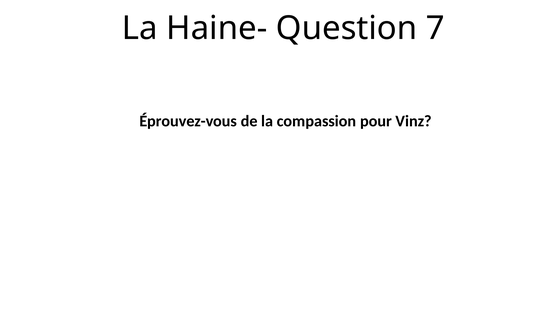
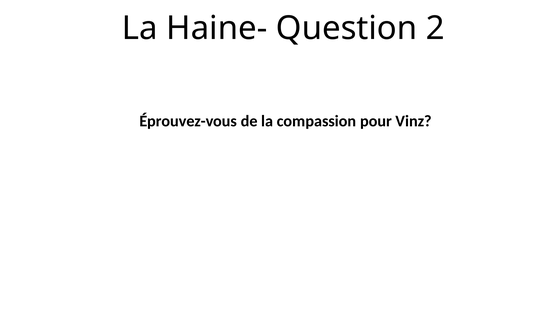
7: 7 -> 2
